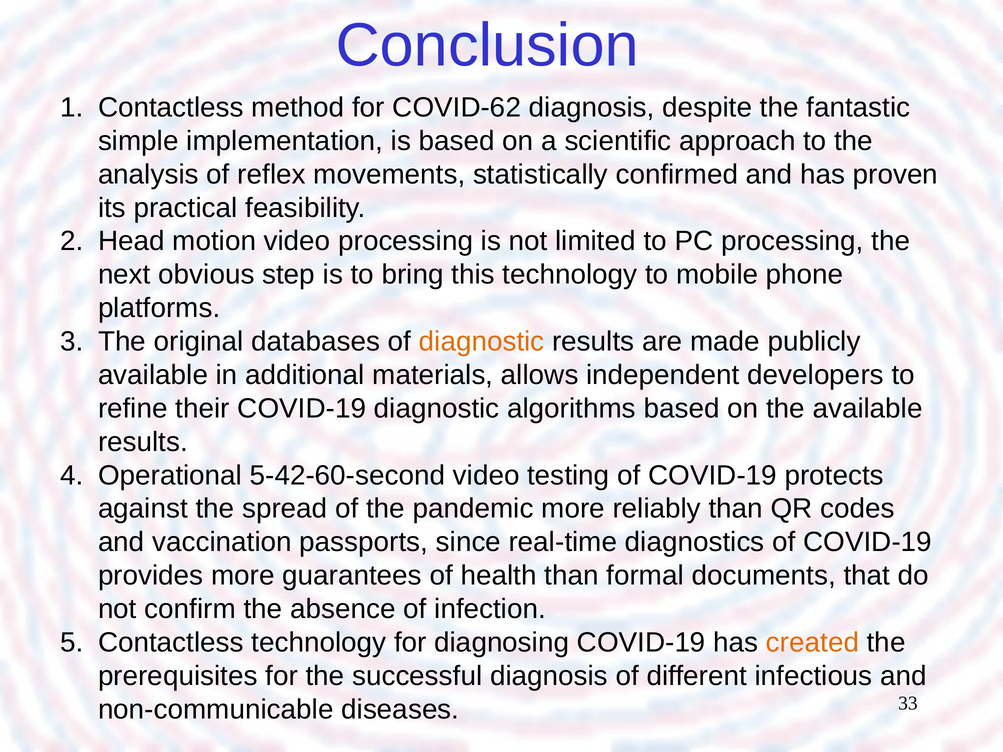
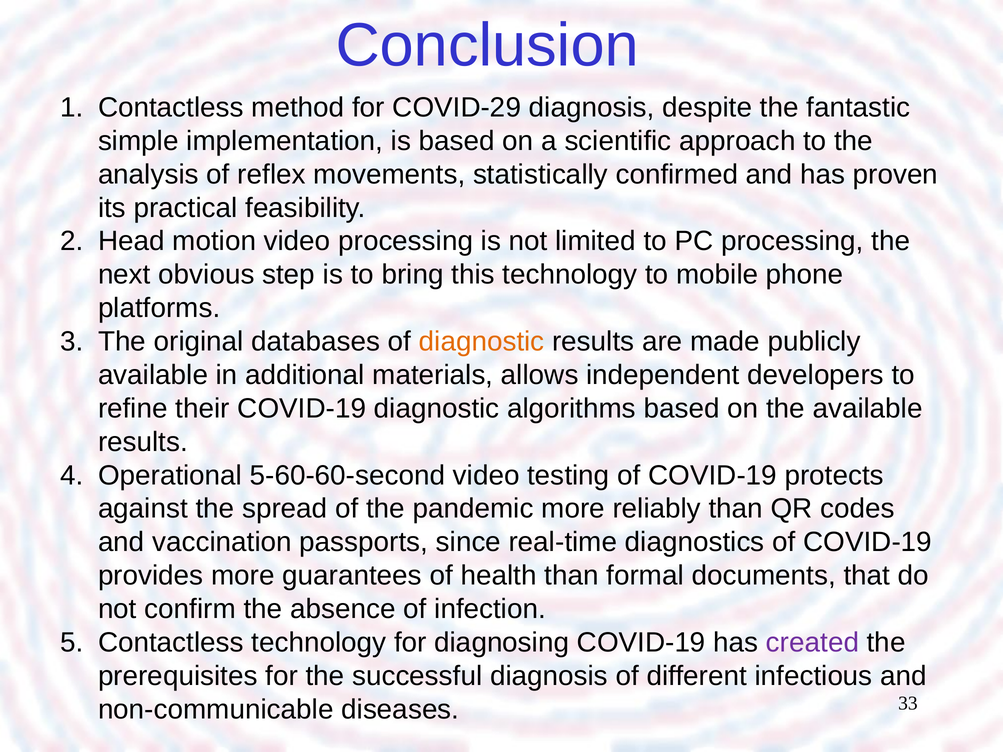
COVID-62: COVID-62 -> COVID-29
5-42-60-second: 5-42-60-second -> 5-60-60-second
created colour: orange -> purple
